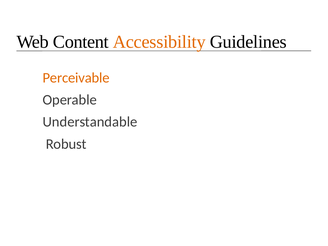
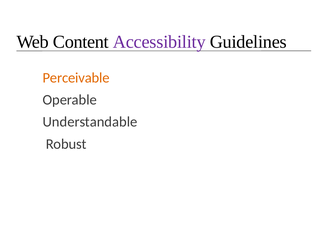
Accessibility colour: orange -> purple
